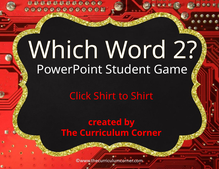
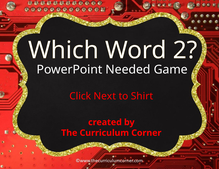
Student: Student -> Needed
Click Shirt: Shirt -> Next
